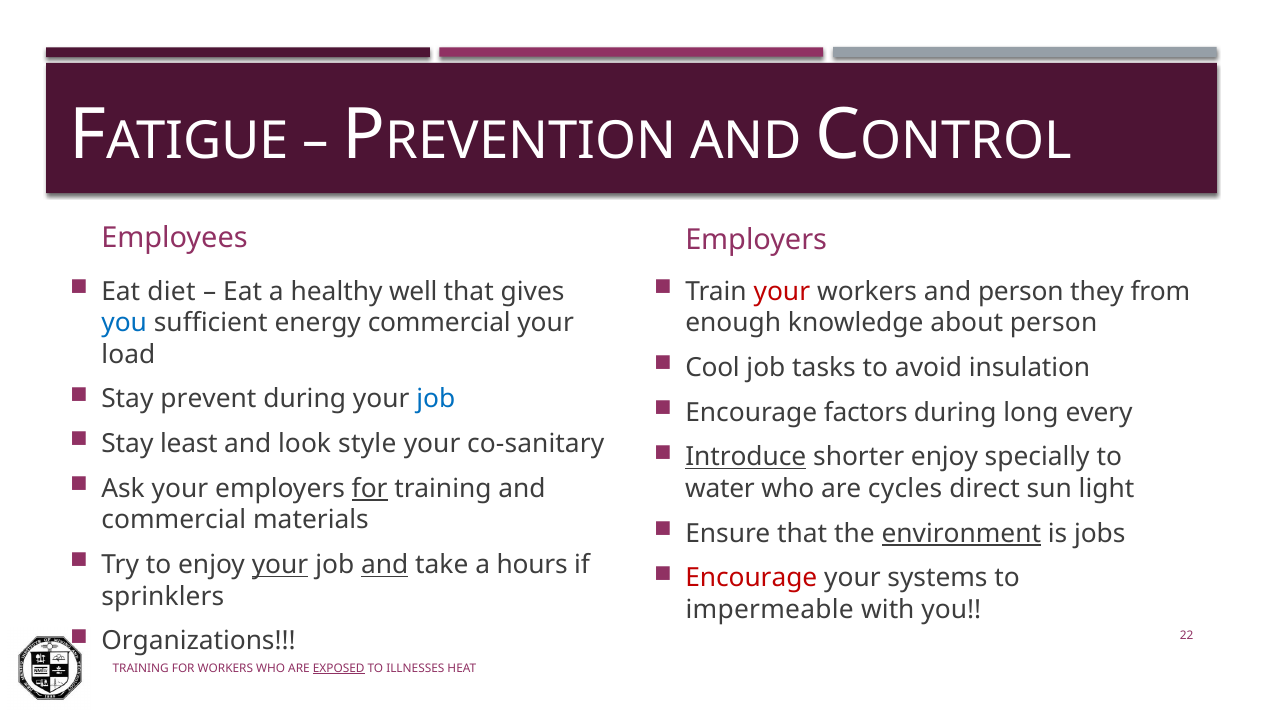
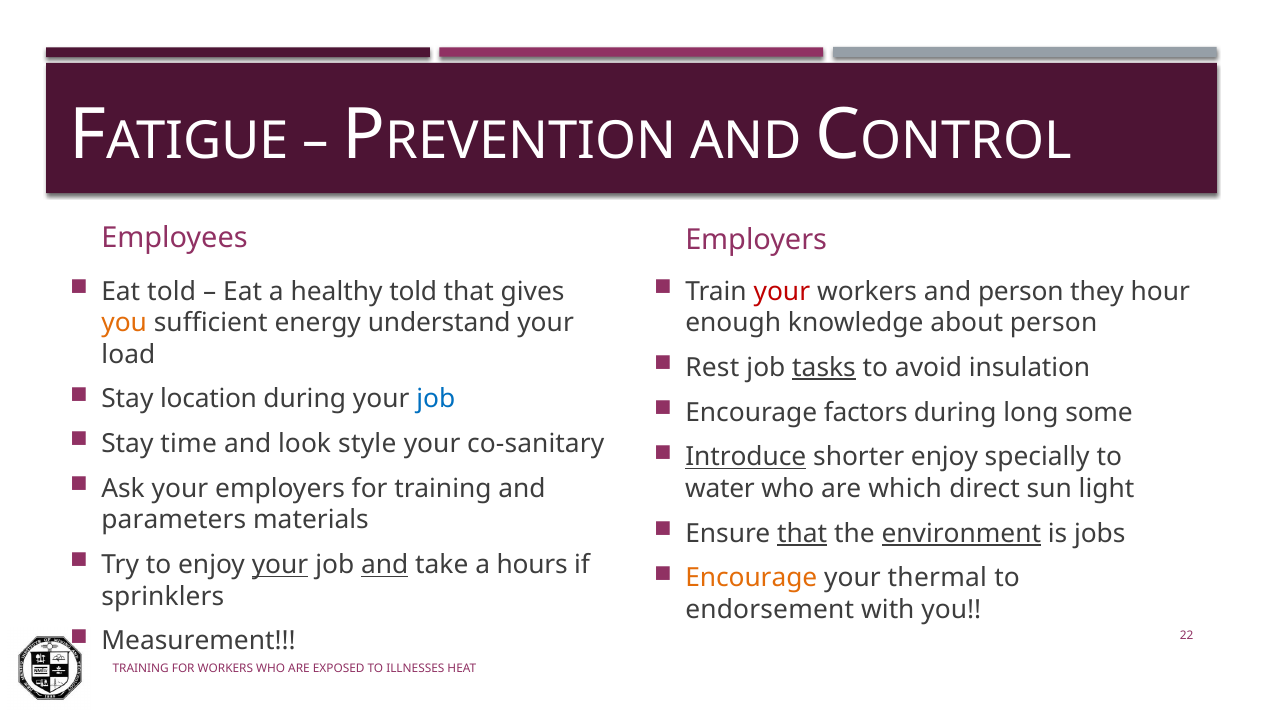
Eat diet: diet -> told
healthy well: well -> told
from: from -> hour
you at (124, 323) colour: blue -> orange
energy commercial: commercial -> understand
Cool: Cool -> Rest
tasks underline: none -> present
prevent: prevent -> location
every: every -> some
least: least -> time
for at (370, 489) underline: present -> none
cycles: cycles -> which
commercial at (174, 521): commercial -> parameters
that at (802, 534) underline: none -> present
Encourage at (751, 578) colour: red -> orange
systems: systems -> thermal
impermeable: impermeable -> endorsement
Organizations: Organizations -> Measurement
EXPOSED underline: present -> none
